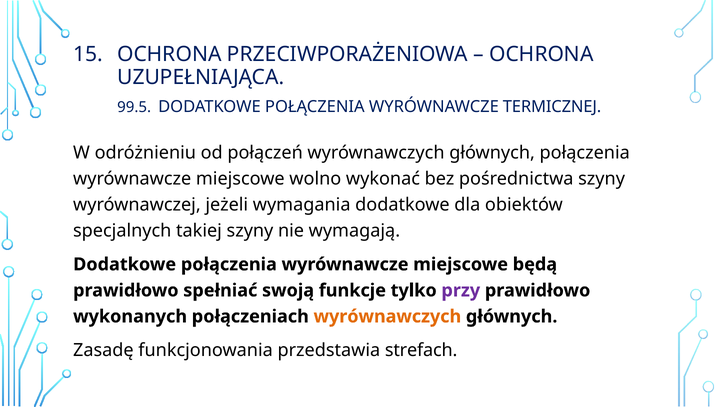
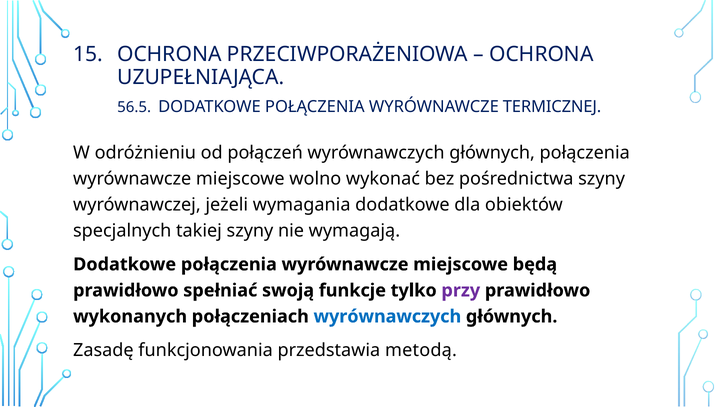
99.5: 99.5 -> 56.5
wyrównawczych at (387, 316) colour: orange -> blue
strefach: strefach -> metodą
